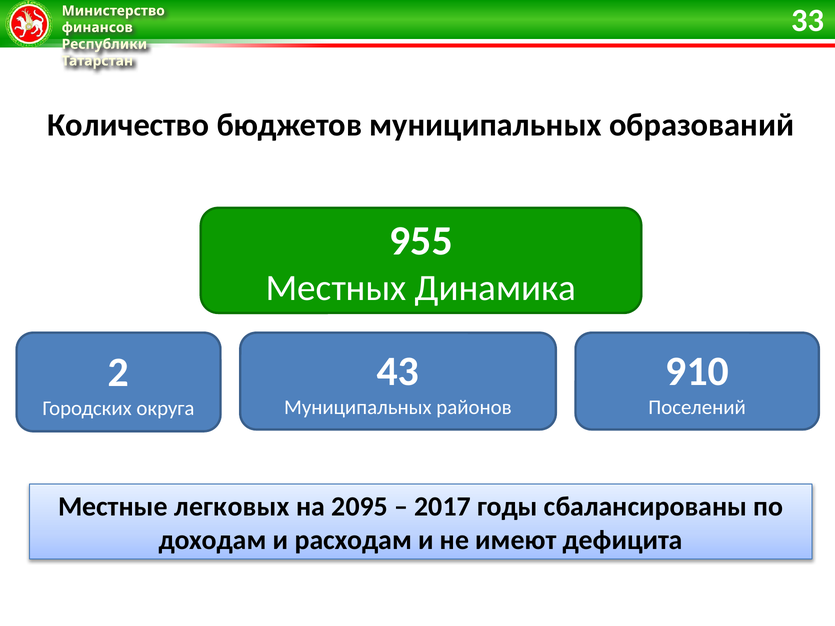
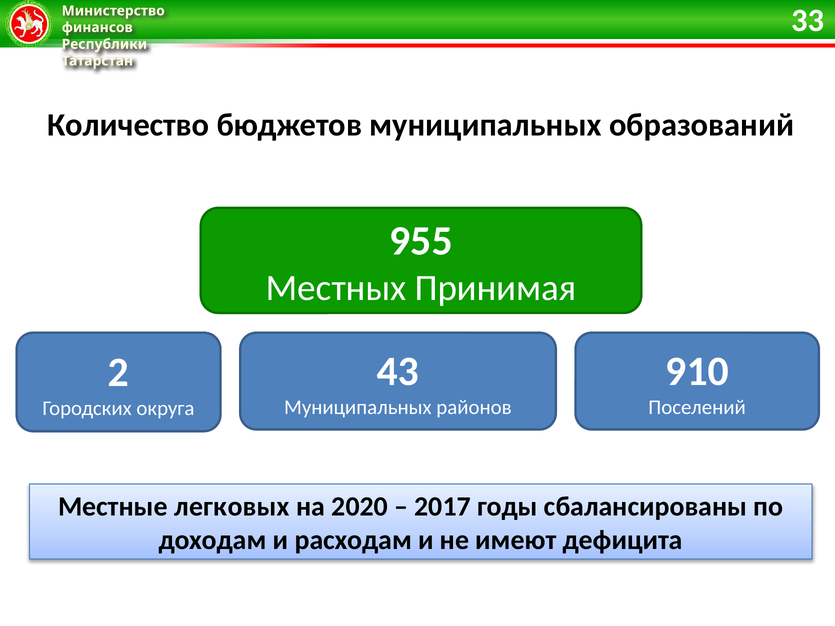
Динамика: Динамика -> Принимая
2095: 2095 -> 2020
